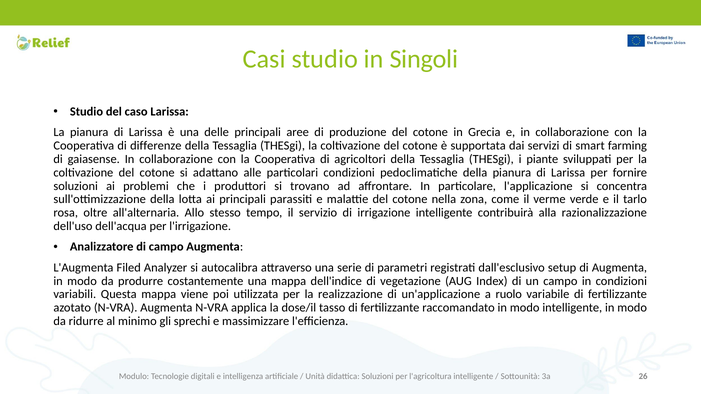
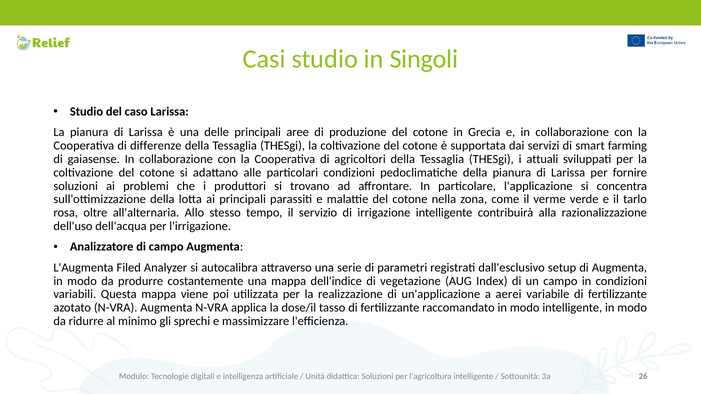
piante: piante -> attuali
ruolo: ruolo -> aerei
